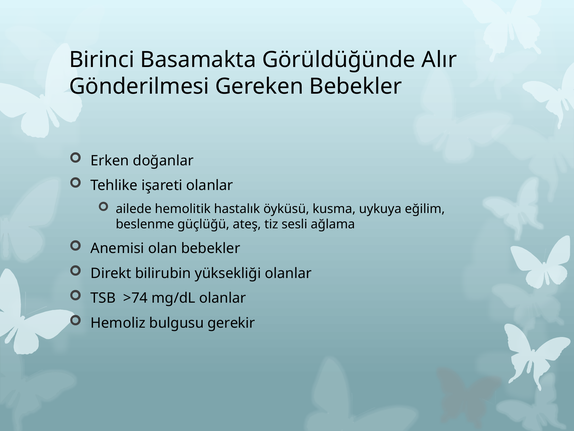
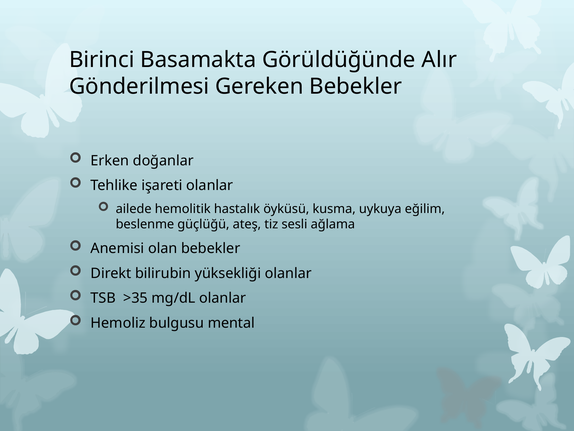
>74: >74 -> >35
gerekir: gerekir -> mental
